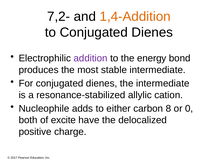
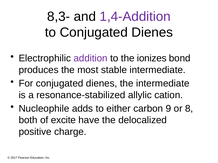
7,2-: 7,2- -> 8,3-
1,4-Addition colour: orange -> purple
energy: energy -> ionizes
8: 8 -> 9
0: 0 -> 8
